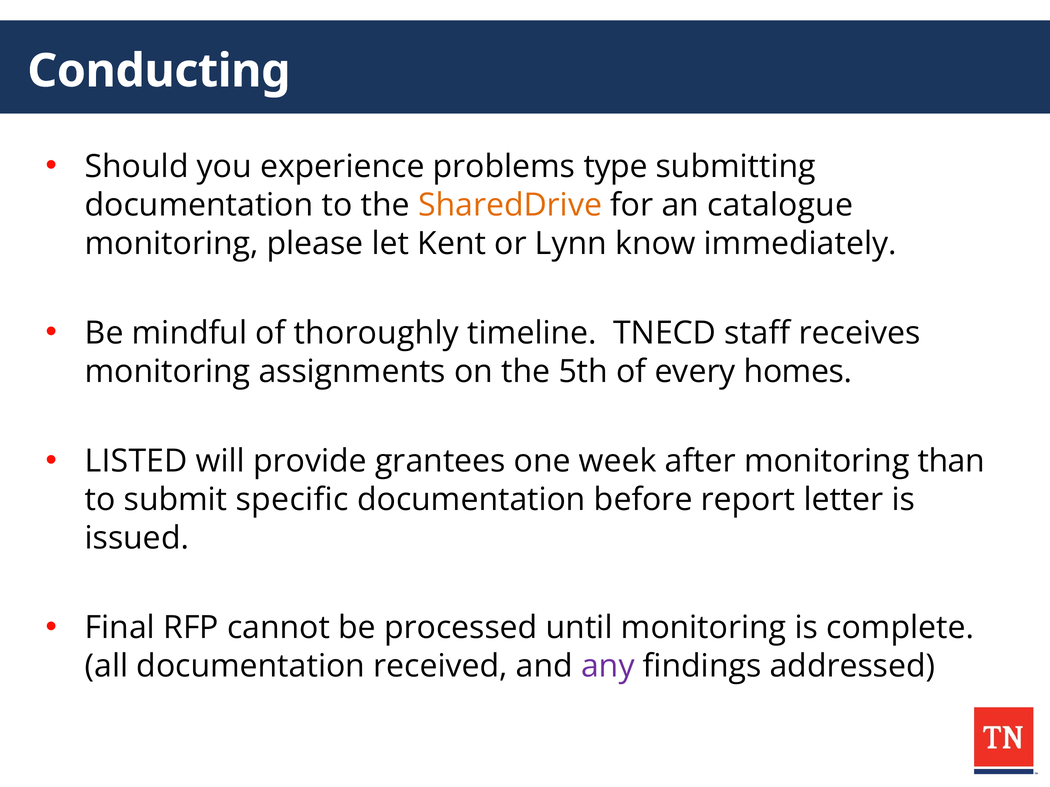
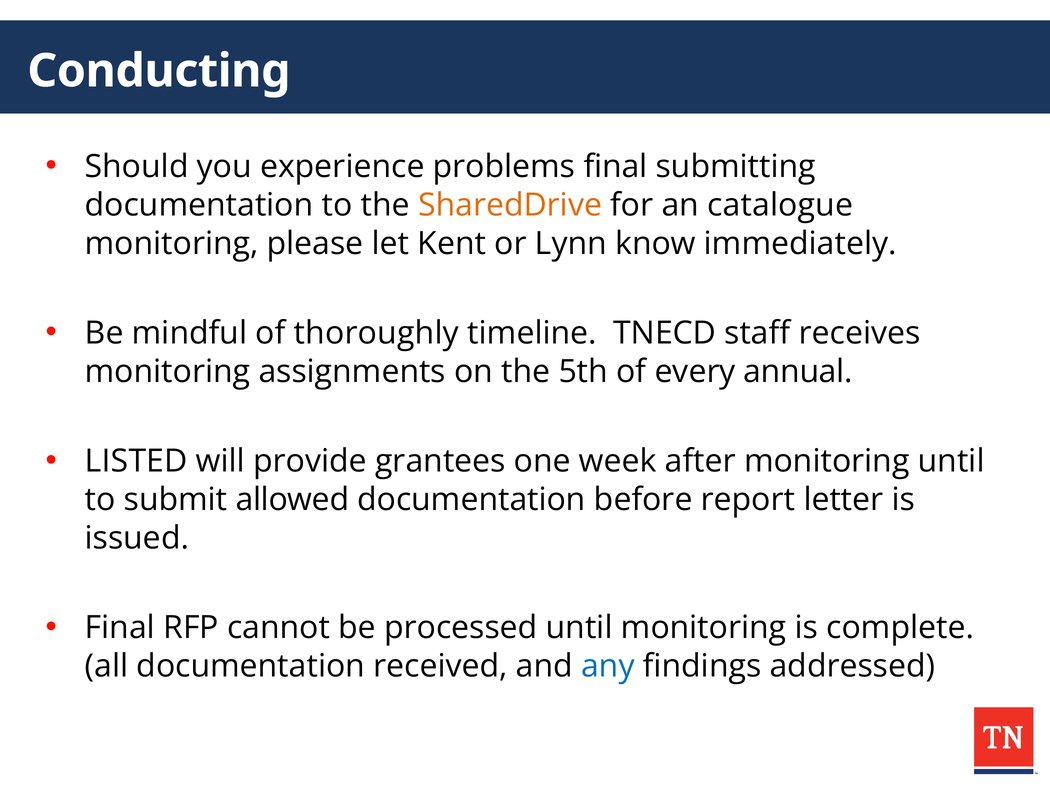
problems type: type -> final
homes: homes -> annual
monitoring than: than -> until
specific: specific -> allowed
any colour: purple -> blue
